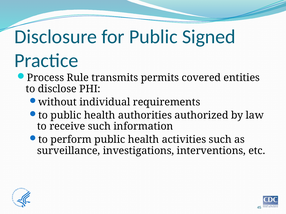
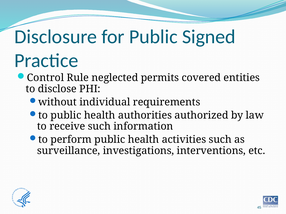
Process: Process -> Control
transmits: transmits -> neglected
